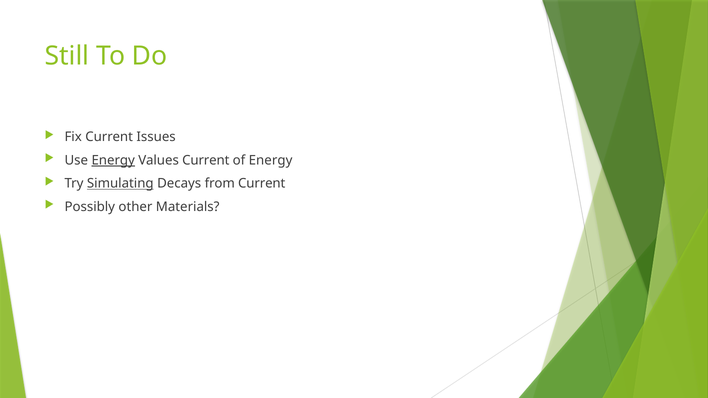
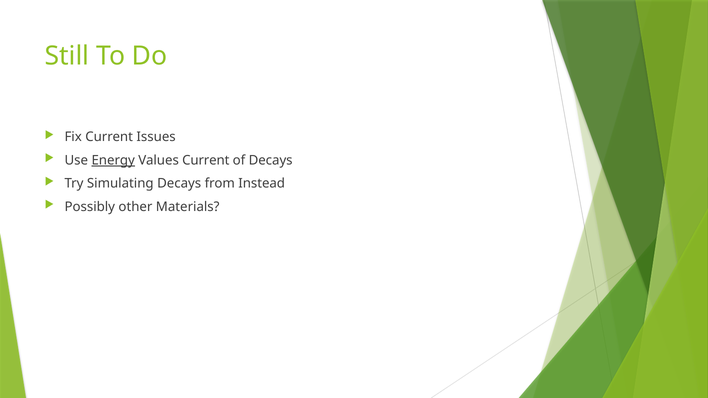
of Energy: Energy -> Decays
Simulating underline: present -> none
from Current: Current -> Instead
